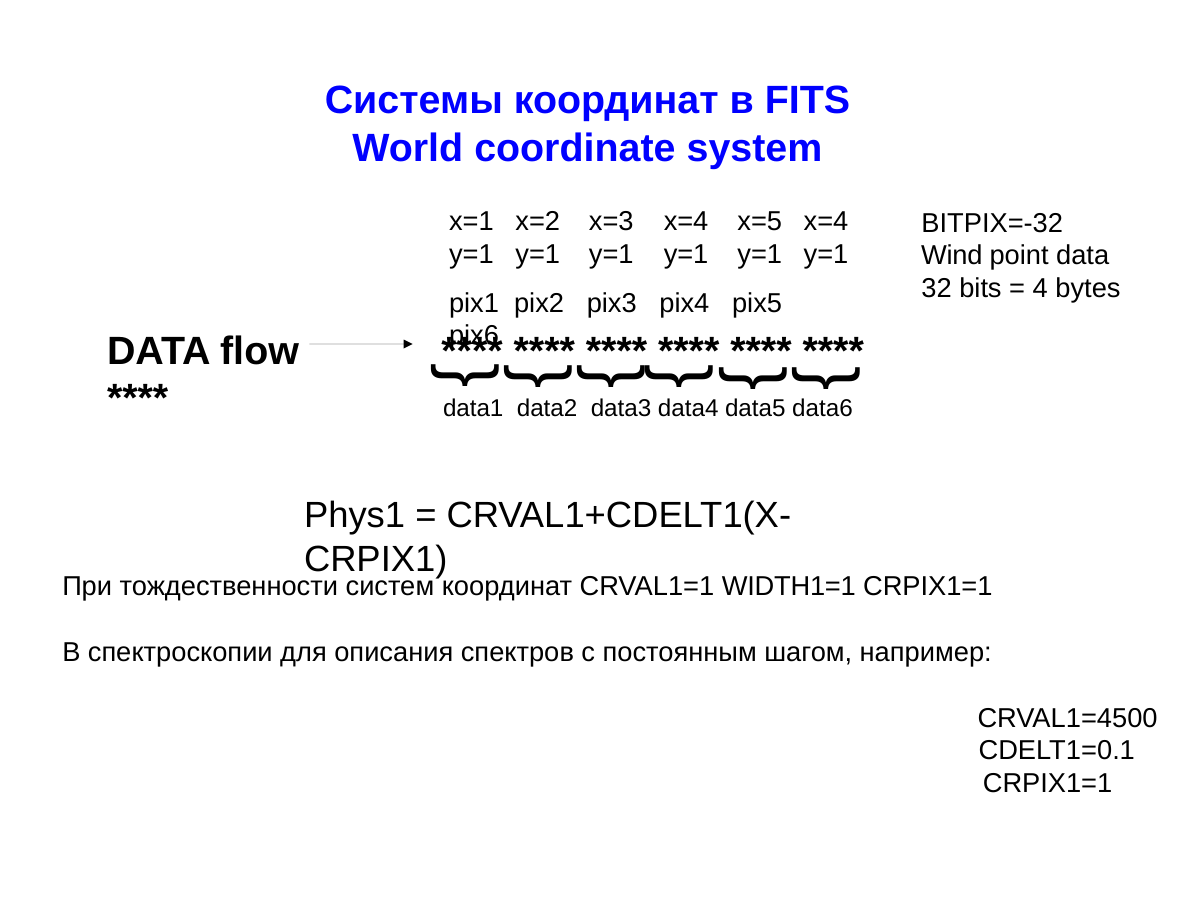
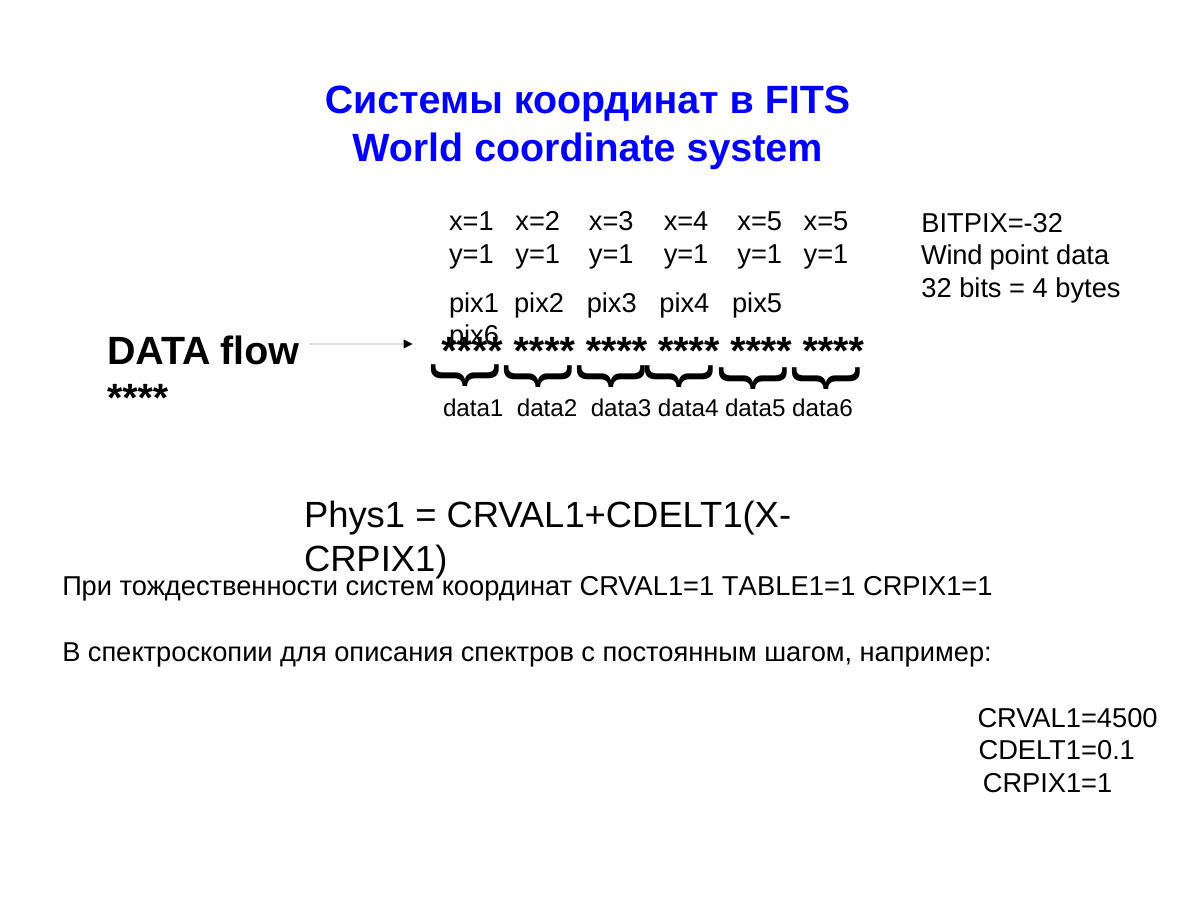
x=4 at (826, 221): x=4 -> x=5
WIDTH1=1: WIDTH1=1 -> TABLE1=1
